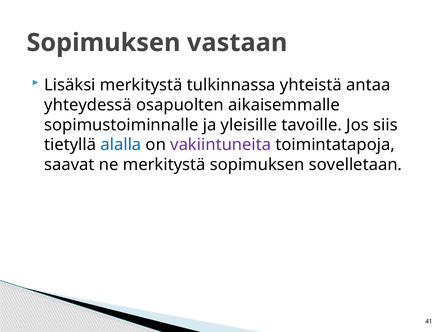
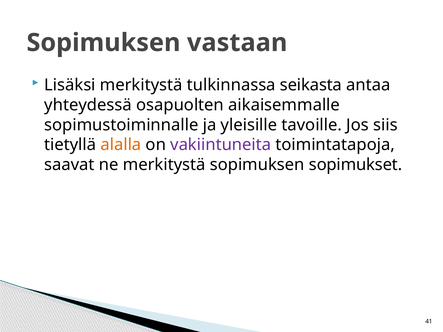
yhteistä: yhteistä -> seikasta
alalla colour: blue -> orange
sovelletaan: sovelletaan -> sopimukset
